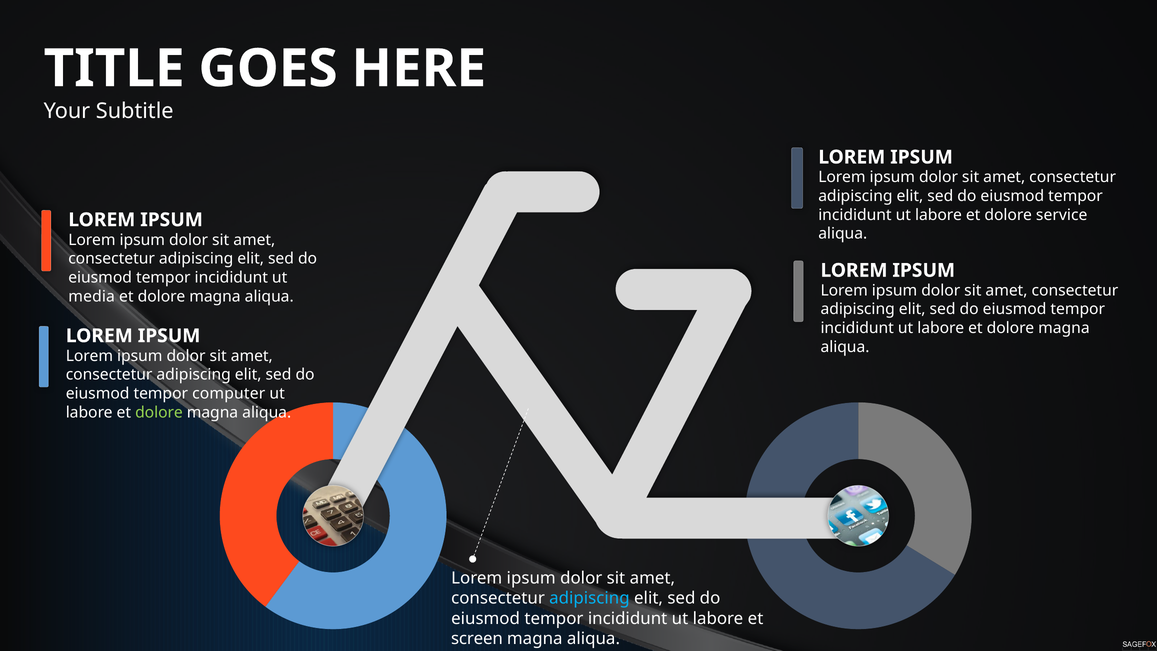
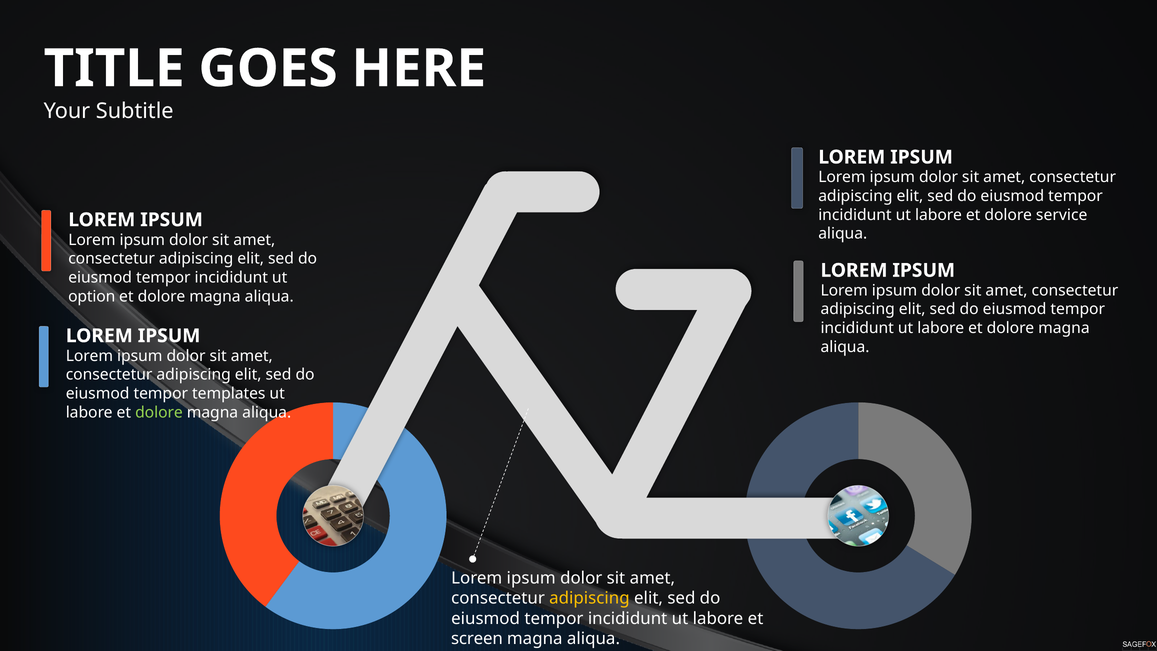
media: media -> option
computer: computer -> templates
adipiscing at (589, 598) colour: light blue -> yellow
